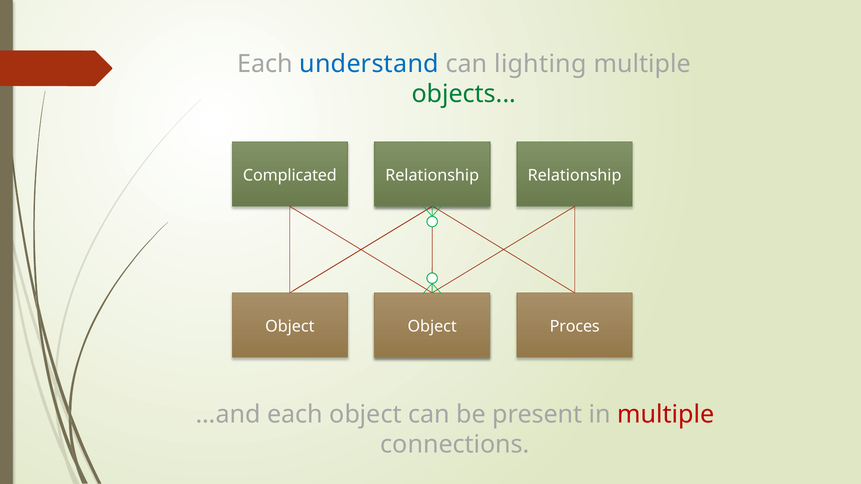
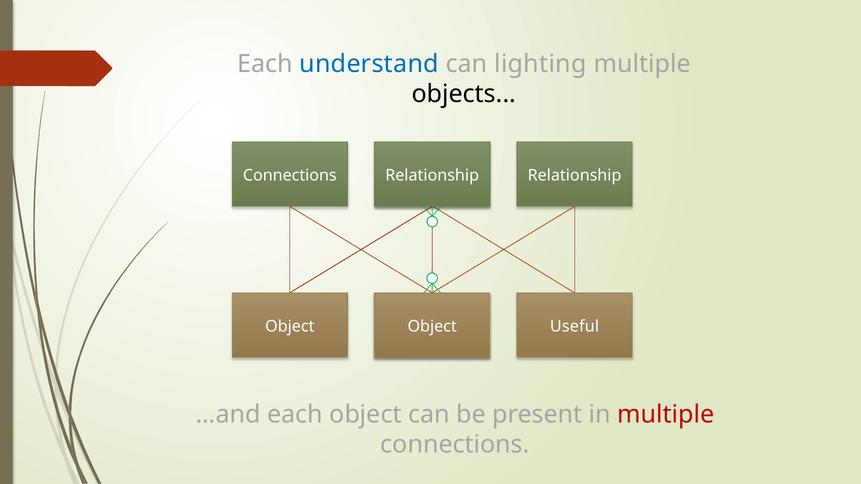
objects colour: green -> black
Complicated at (290, 175): Complicated -> Connections
Proces: Proces -> Useful
